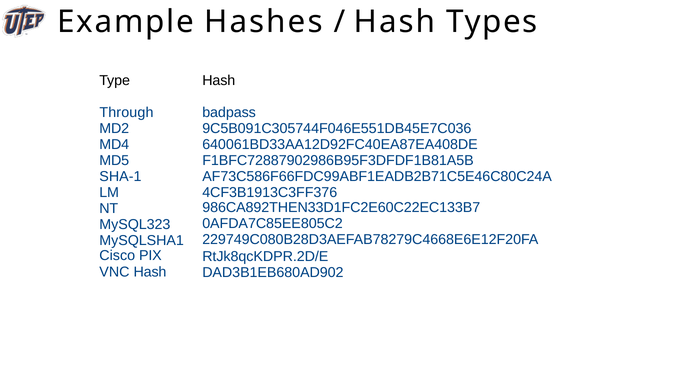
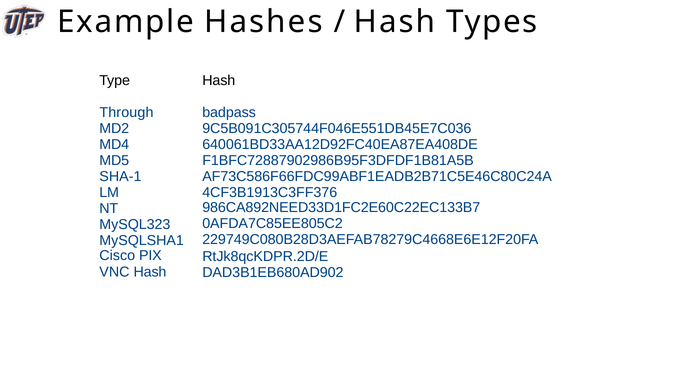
986CA892THEN33D1FC2E60C22EC133B7: 986CA892THEN33D1FC2E60C22EC133B7 -> 986CA892NEED33D1FC2E60C22EC133B7
